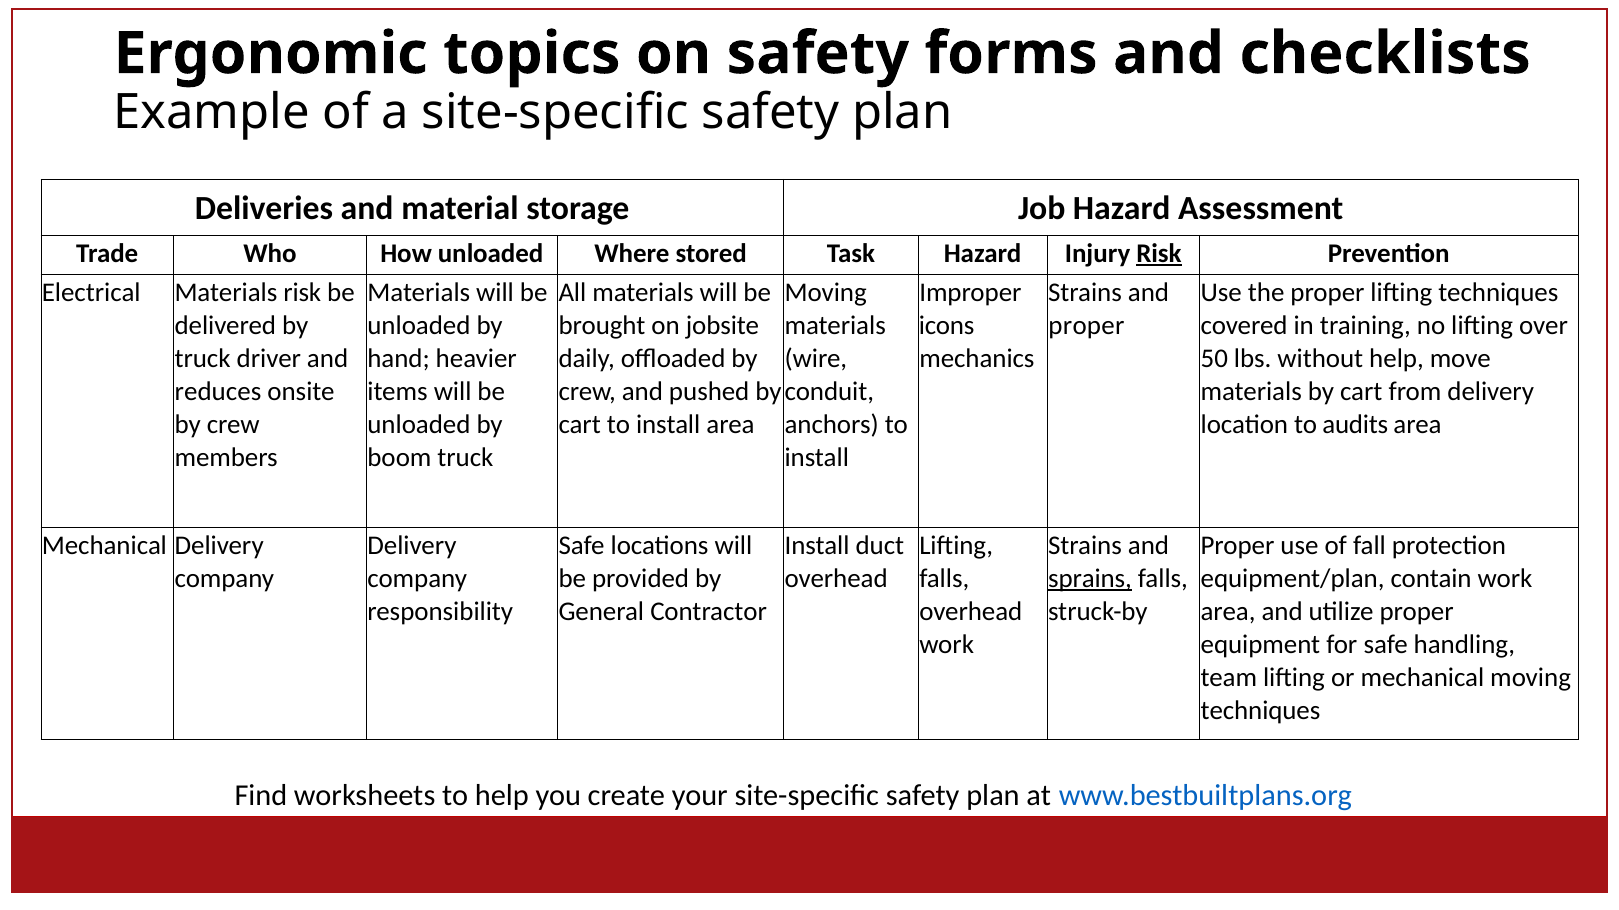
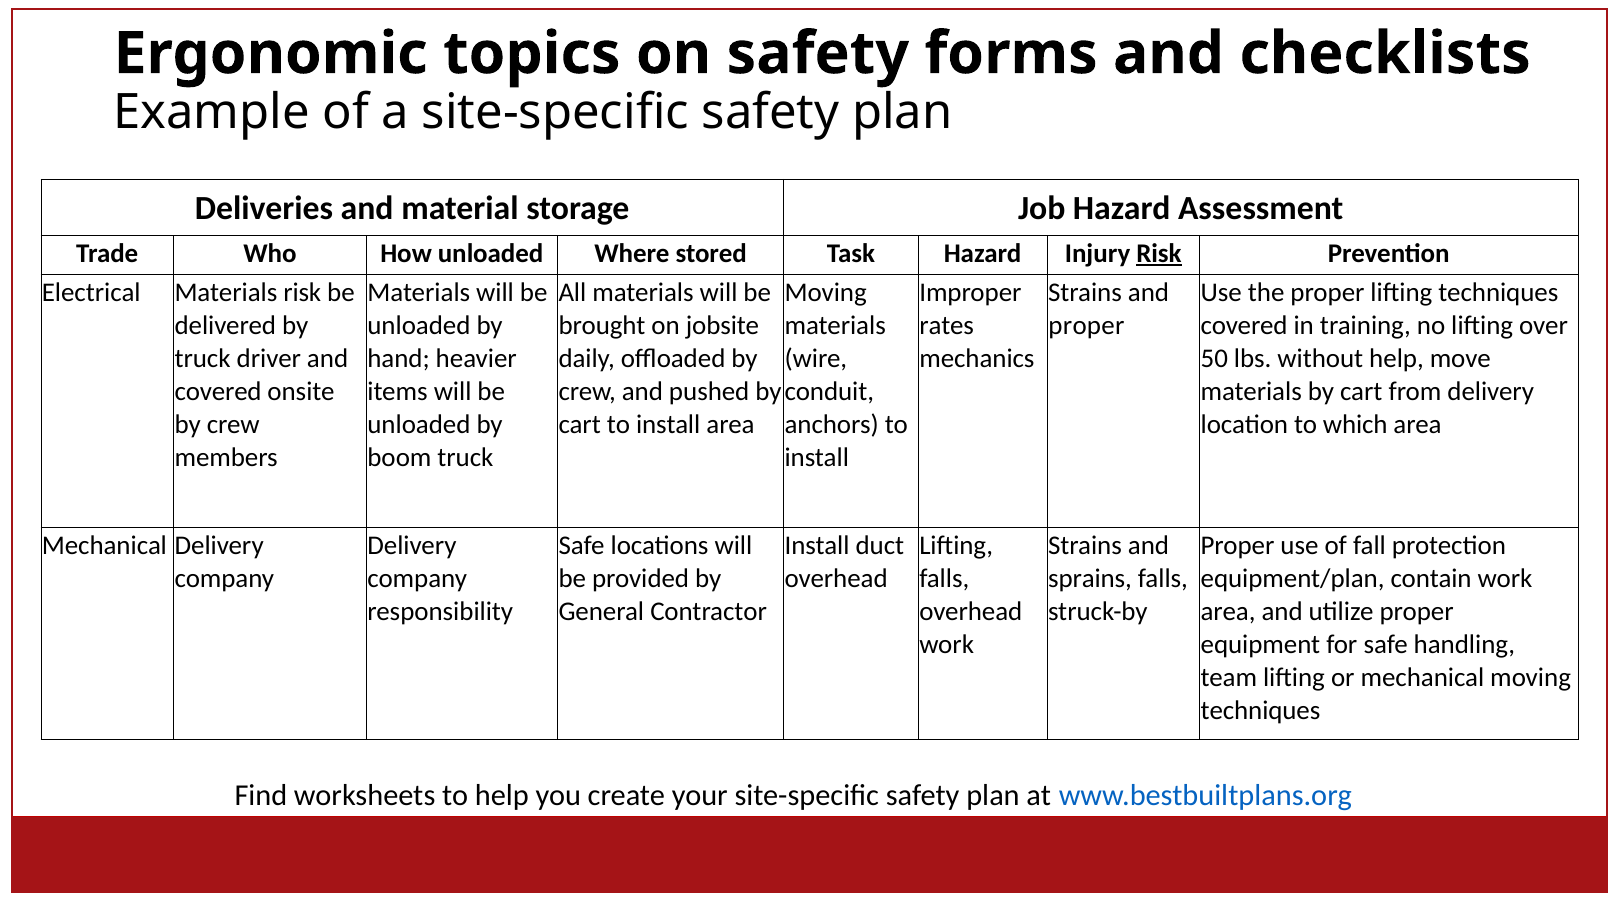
icons: icons -> rates
reduces at (218, 392): reduces -> covered
audits: audits -> which
sprains underline: present -> none
